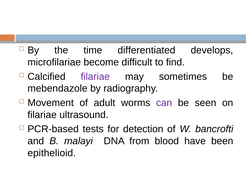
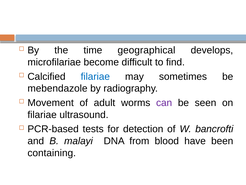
differentiated: differentiated -> geographical
filariae at (95, 76) colour: purple -> blue
epithelioid: epithelioid -> containing
